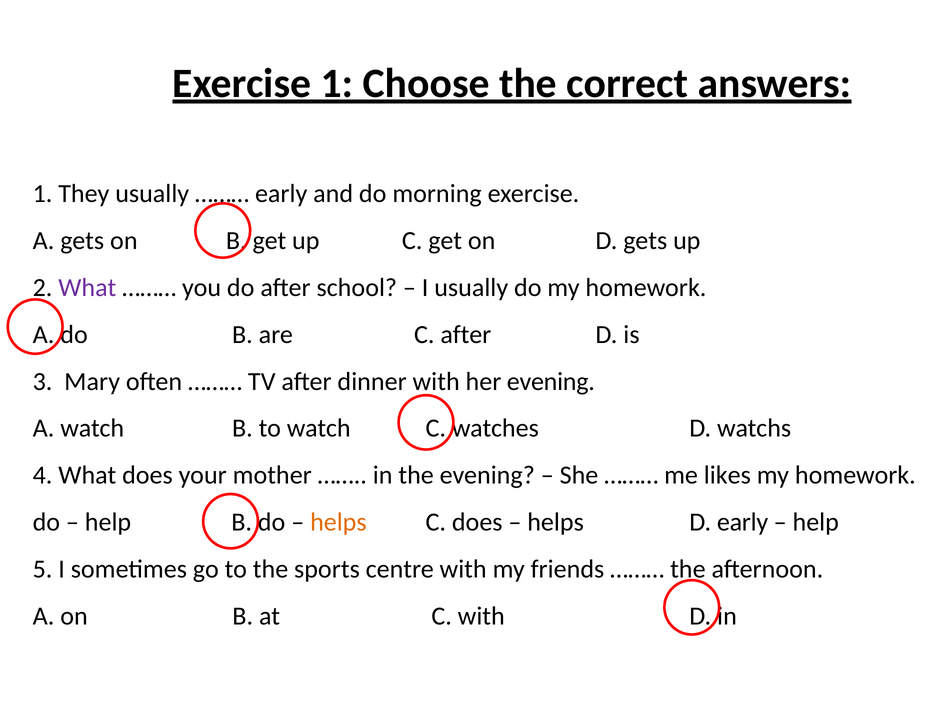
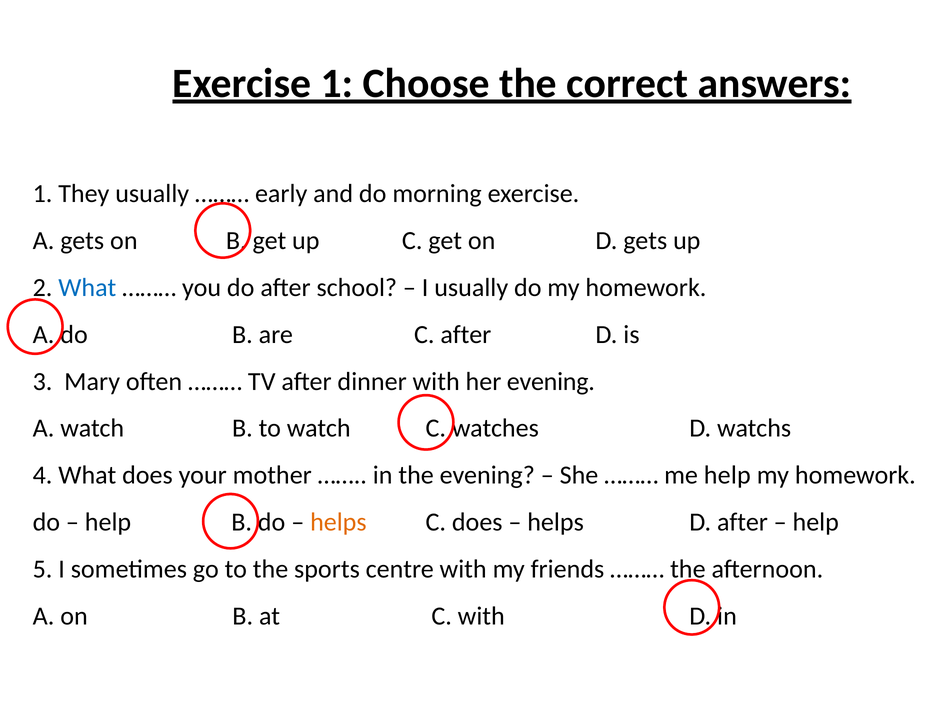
What at (87, 287) colour: purple -> blue
me likes: likes -> help
D early: early -> after
